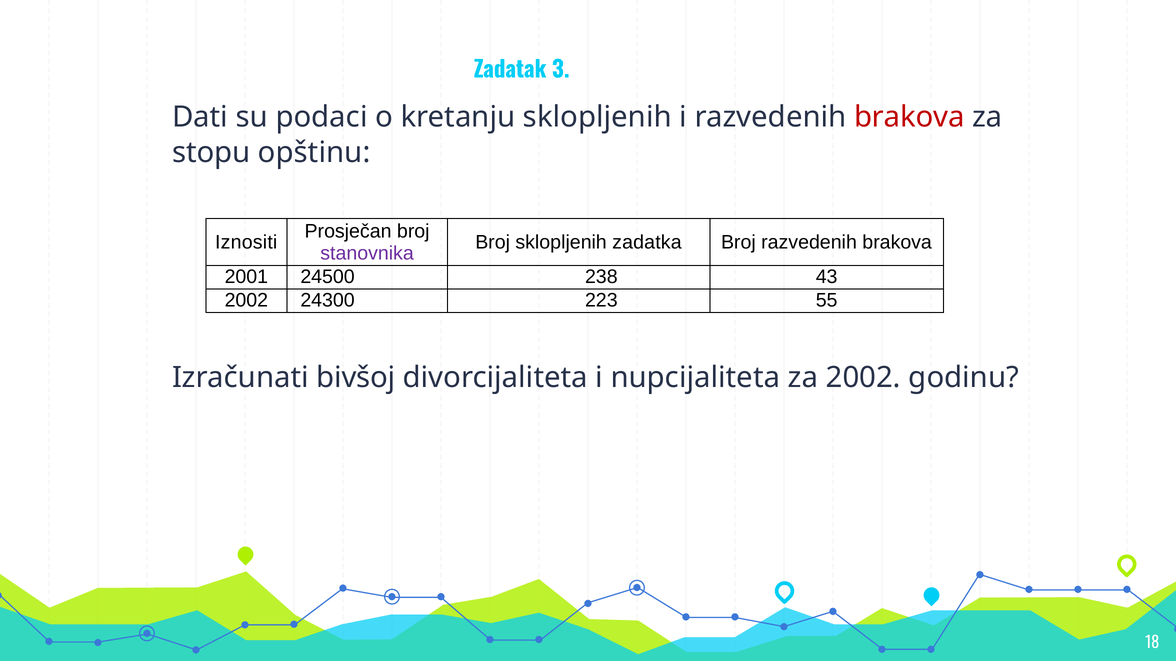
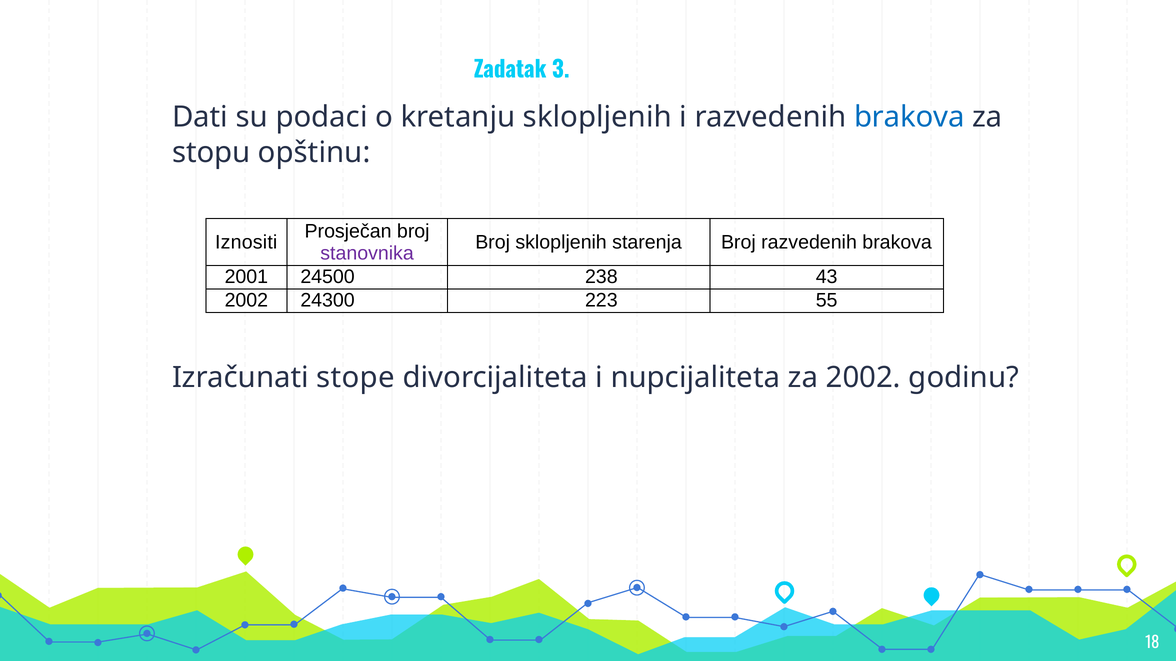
brakova at (909, 117) colour: red -> blue
zadatka: zadatka -> starenja
bivšoj: bivšoj -> stope
